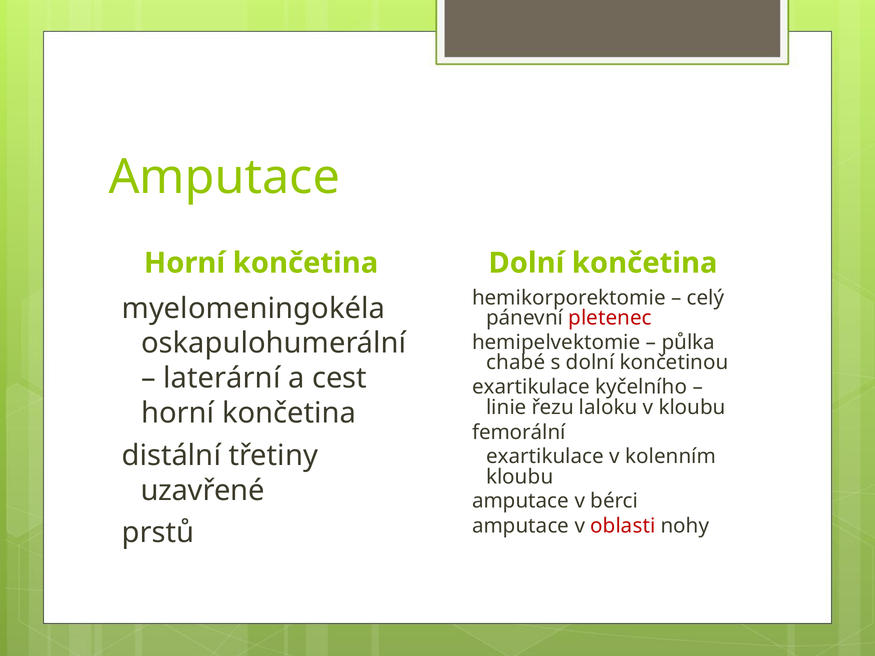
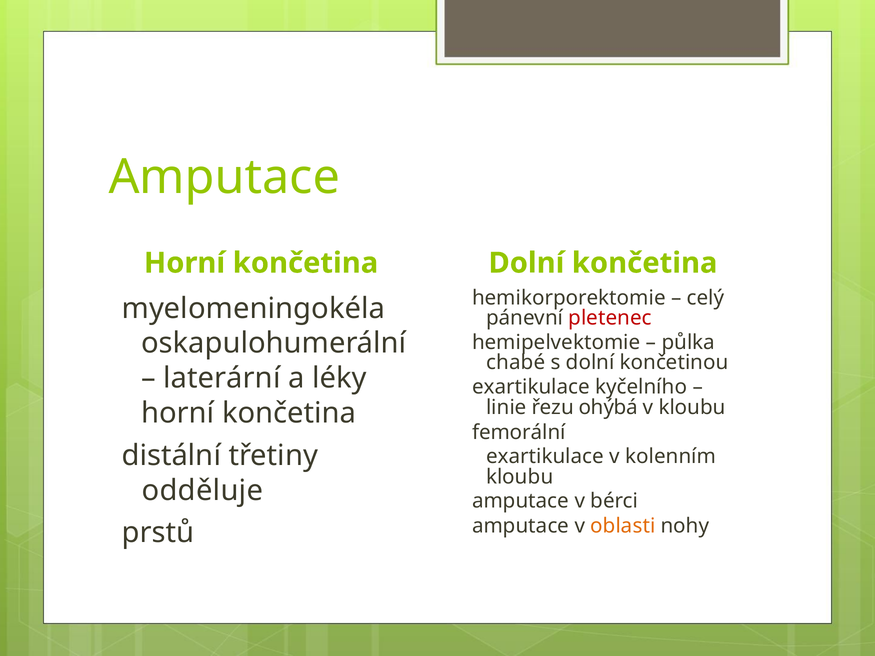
cest: cest -> léky
laloku: laloku -> ohýbá
uzavřené: uzavřené -> odděluje
oblasti colour: red -> orange
